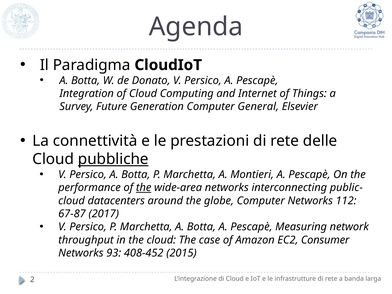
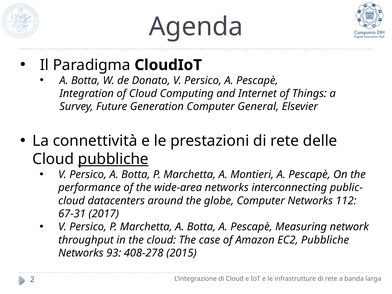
the at (144, 188) underline: present -> none
67-87: 67-87 -> 67-31
EC2 Consumer: Consumer -> Pubbliche
408-452: 408-452 -> 408-278
